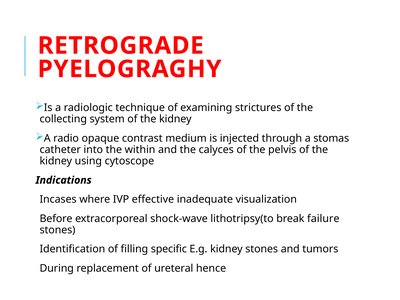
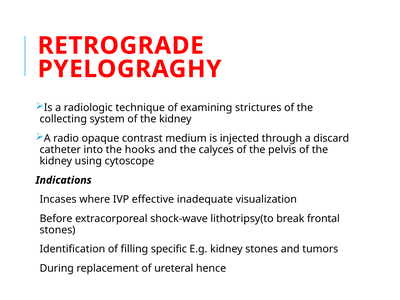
stomas: stomas -> discard
within: within -> hooks
failure: failure -> frontal
